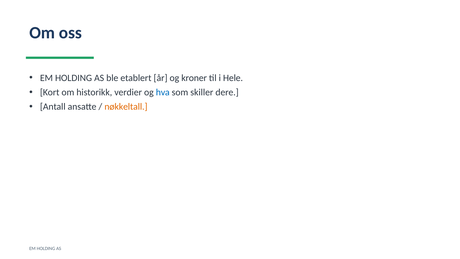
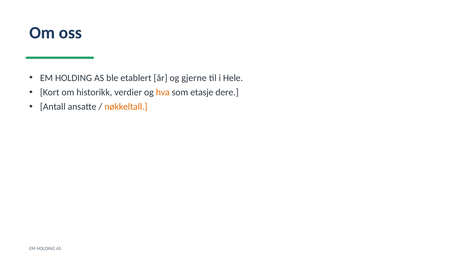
kroner: kroner -> gjerne
hva colour: blue -> orange
skiller: skiller -> etasje
